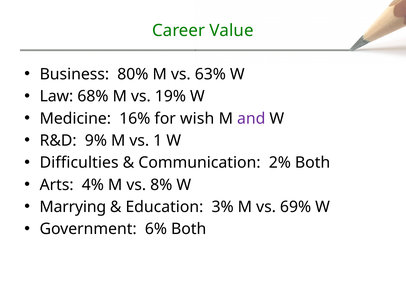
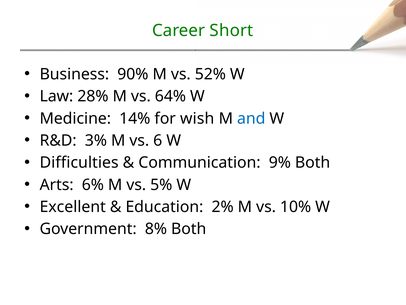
Value: Value -> Short
80%: 80% -> 90%
63%: 63% -> 52%
68%: 68% -> 28%
19%: 19% -> 64%
16%: 16% -> 14%
and colour: purple -> blue
9%: 9% -> 3%
1: 1 -> 6
2%: 2% -> 9%
4%: 4% -> 6%
8%: 8% -> 5%
Marrying: Marrying -> Excellent
3%: 3% -> 2%
69%: 69% -> 10%
6%: 6% -> 8%
